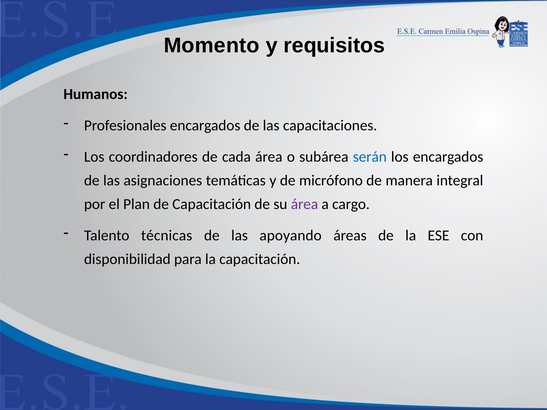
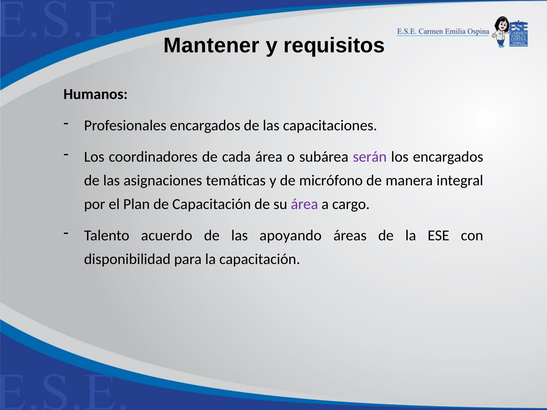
Momento: Momento -> Mantener
serán colour: blue -> purple
técnicas: técnicas -> acuerdo
